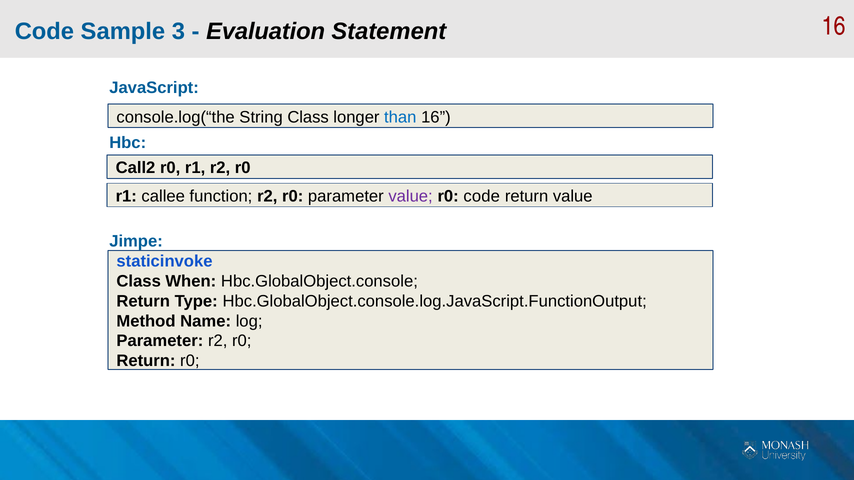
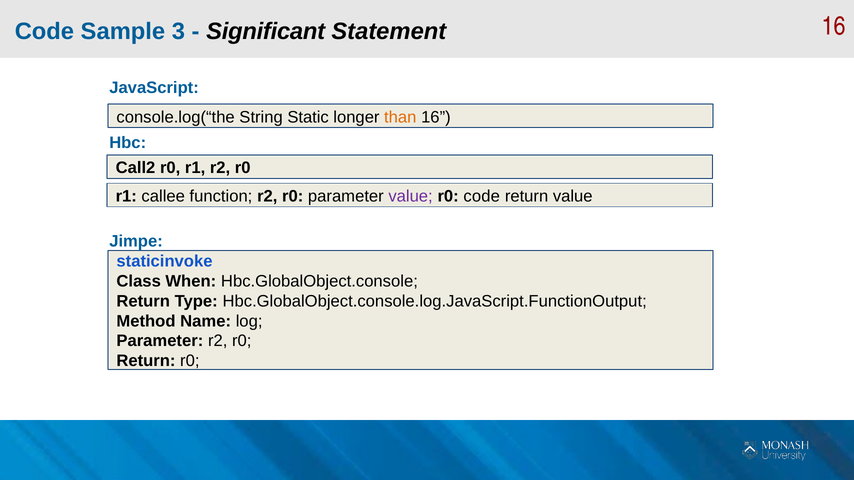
Evaluation: Evaluation -> Significant
String Class: Class -> Static
than colour: blue -> orange
